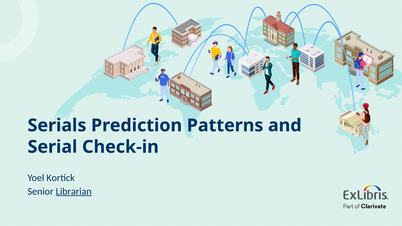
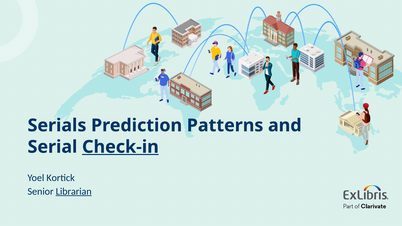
Check-in underline: none -> present
